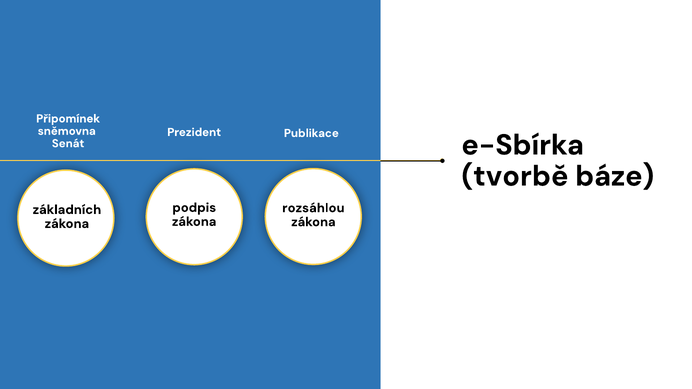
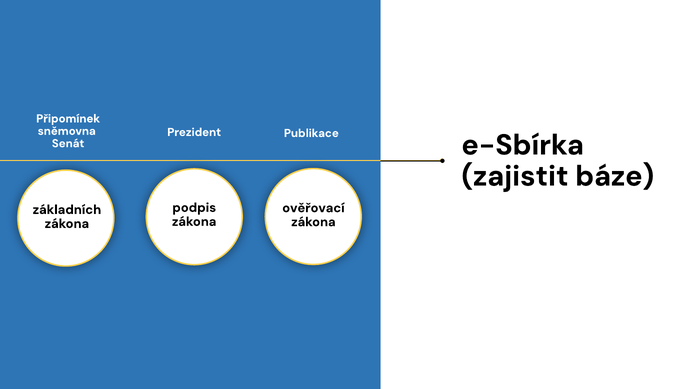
tvorbě: tvorbě -> zajistit
rozsáhlou: rozsáhlou -> ověřovací
